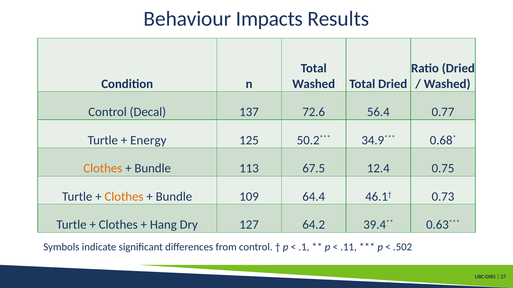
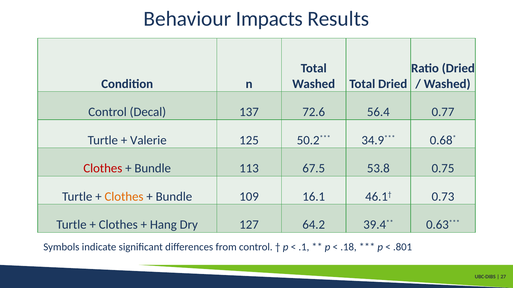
Energy: Energy -> Valerie
Clothes at (103, 169) colour: orange -> red
12.4: 12.4 -> 53.8
64.4: 64.4 -> 16.1
.11: .11 -> .18
.502: .502 -> .801
